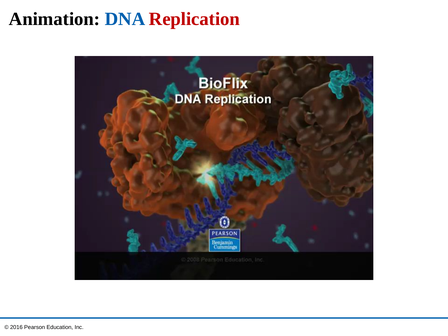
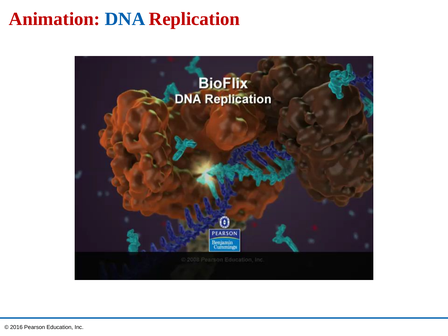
Animation colour: black -> red
